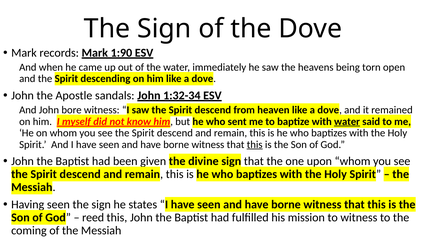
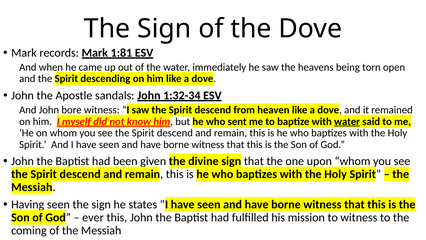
1:90: 1:90 -> 1:81
this at (255, 144) underline: present -> none
reed: reed -> ever
